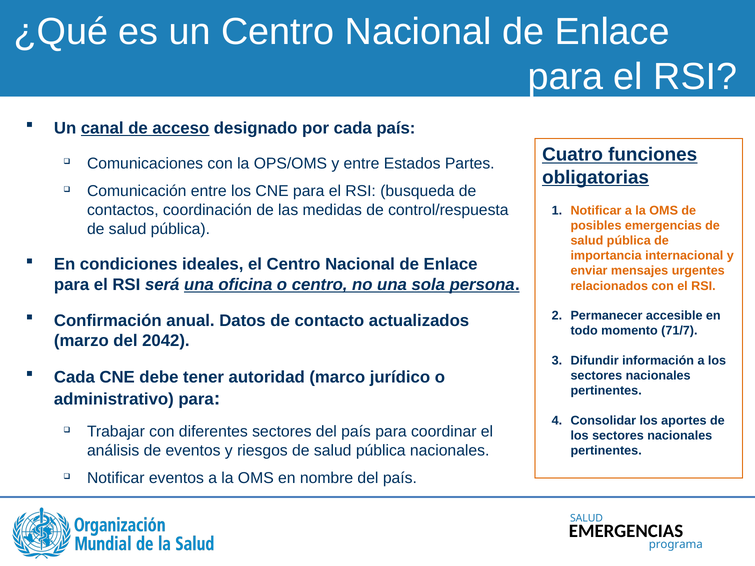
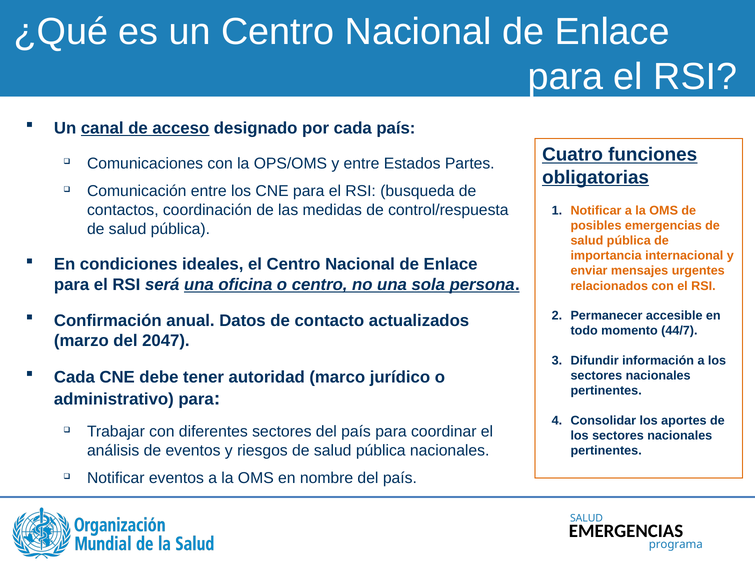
71/7: 71/7 -> 44/7
2042: 2042 -> 2047
